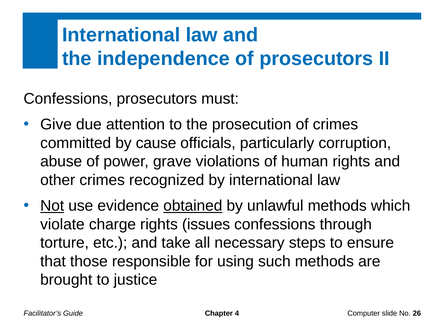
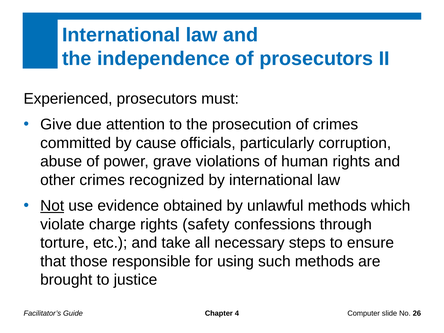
Confessions at (68, 99): Confessions -> Experienced
obtained underline: present -> none
issues: issues -> safety
